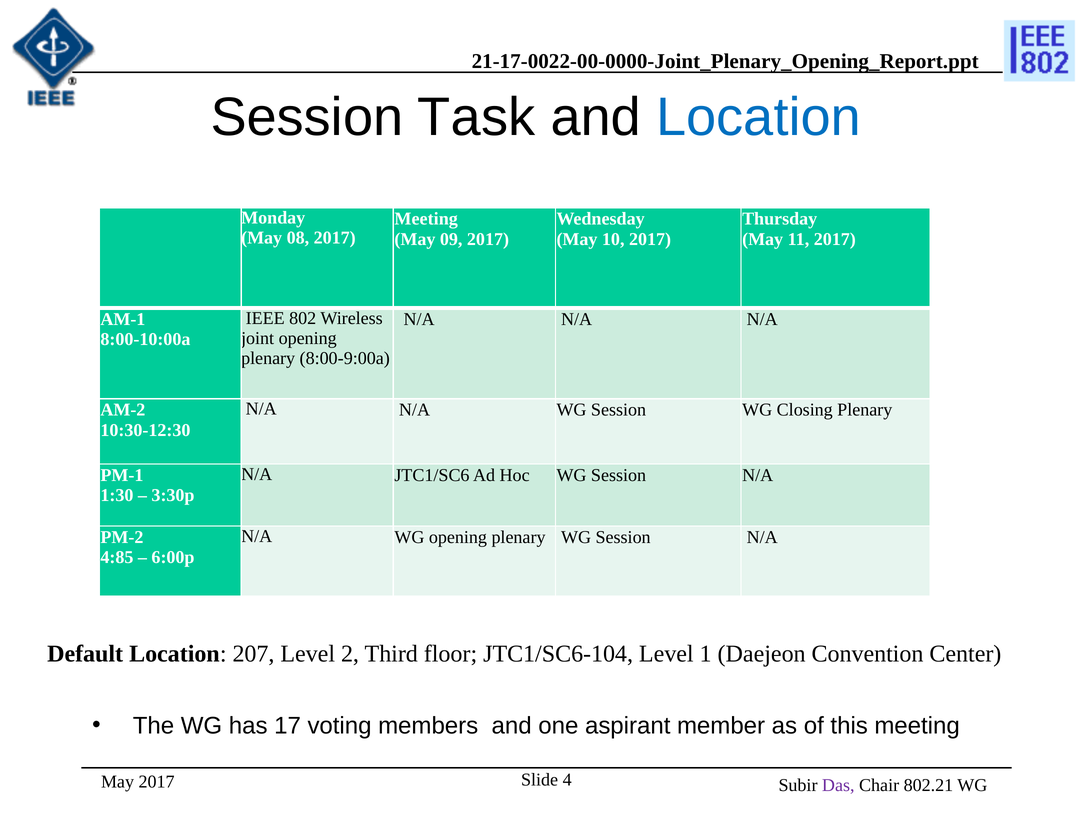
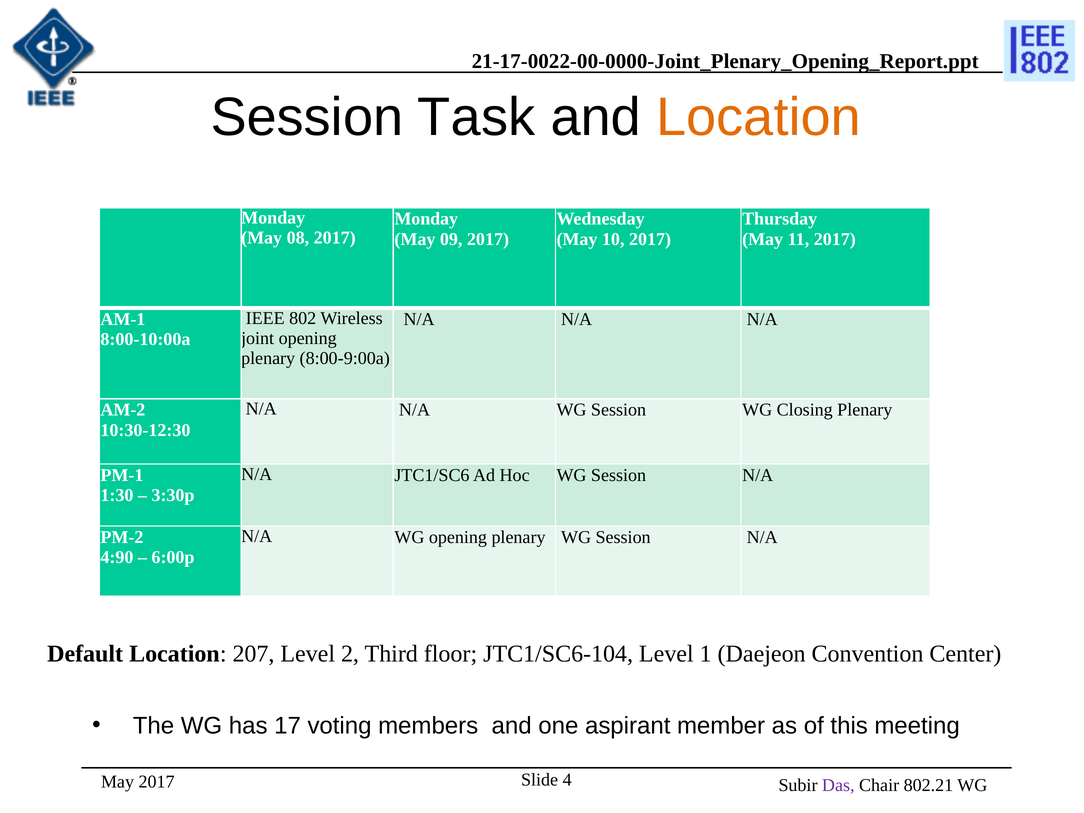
Location at (758, 118) colour: blue -> orange
Meeting at (426, 219): Meeting -> Monday
4:85: 4:85 -> 4:90
